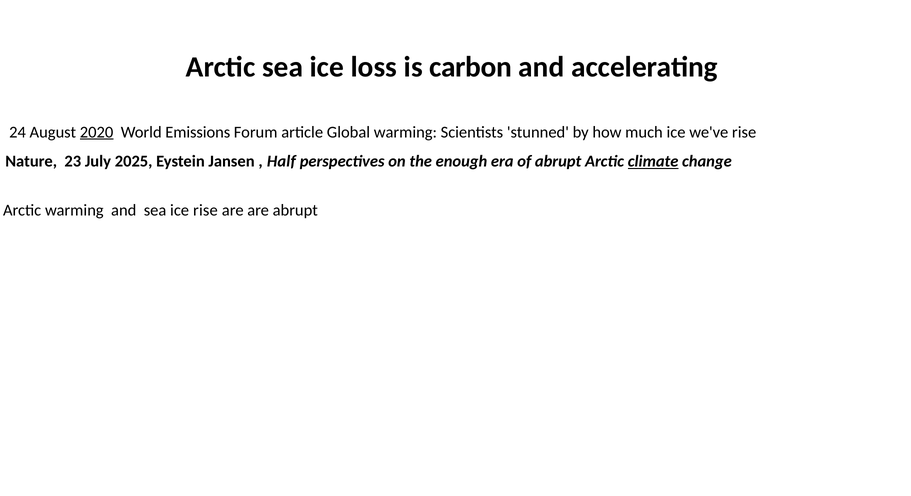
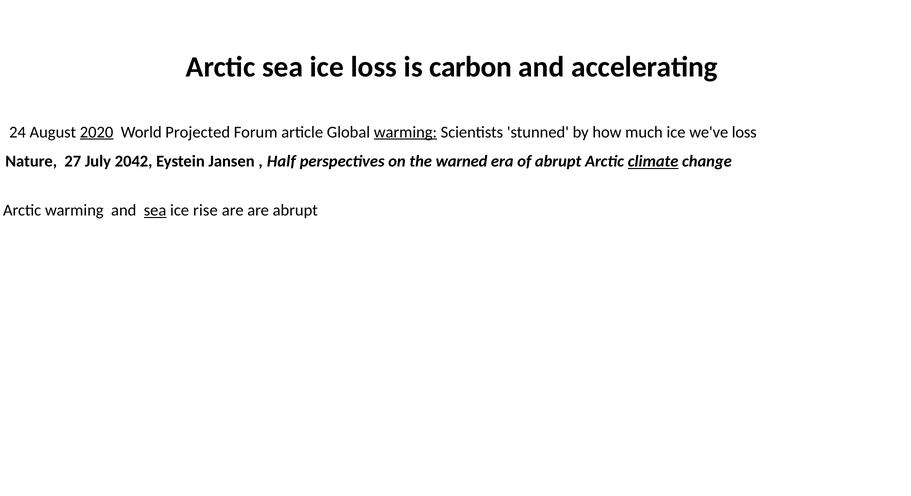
Emissions: Emissions -> Projected
warming at (405, 132) underline: none -> present
we've rise: rise -> loss
23: 23 -> 27
2025: 2025 -> 2042
enough: enough -> warned
sea at (155, 210) underline: none -> present
